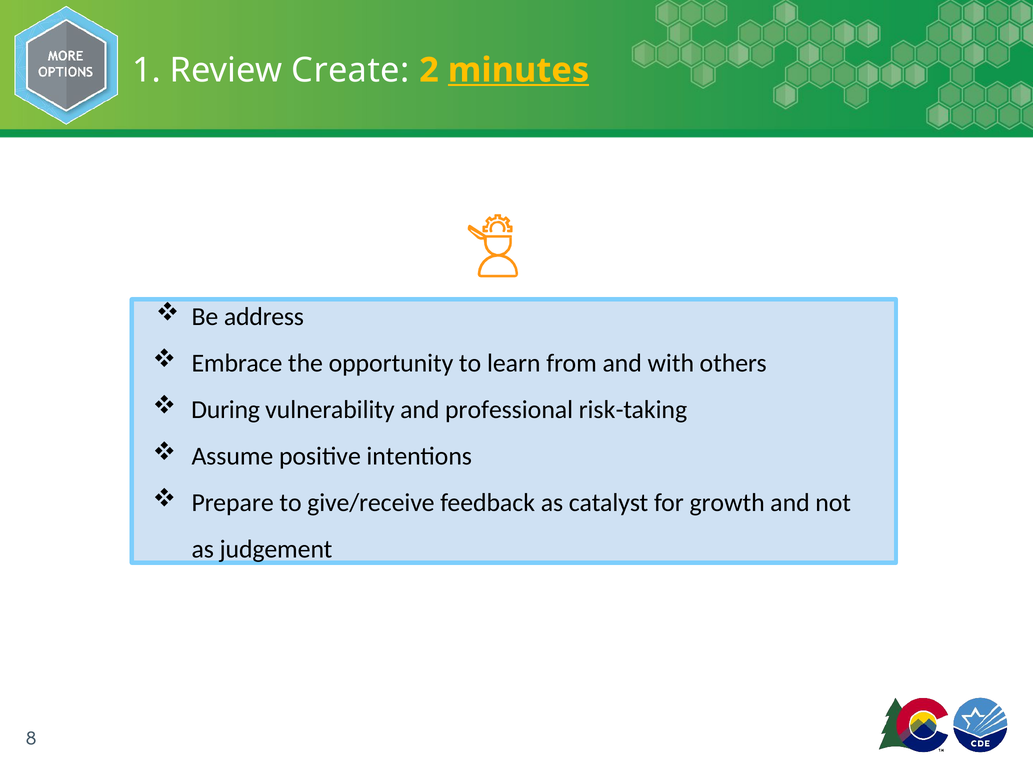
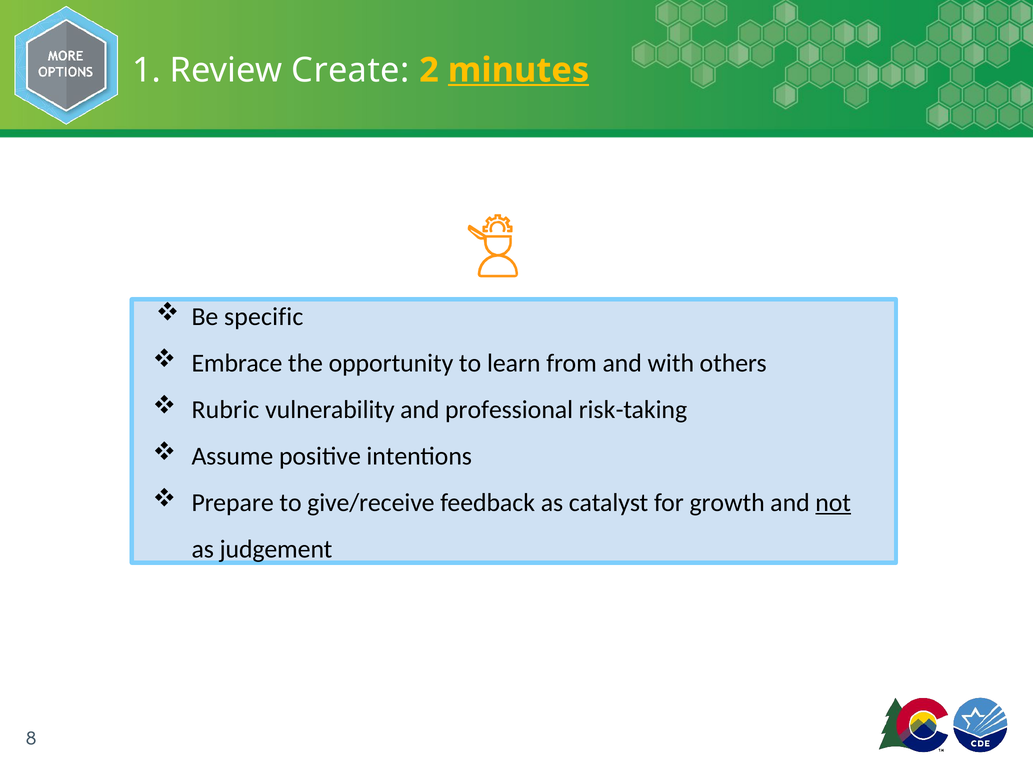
address: address -> specific
During: During -> Rubric
not underline: none -> present
